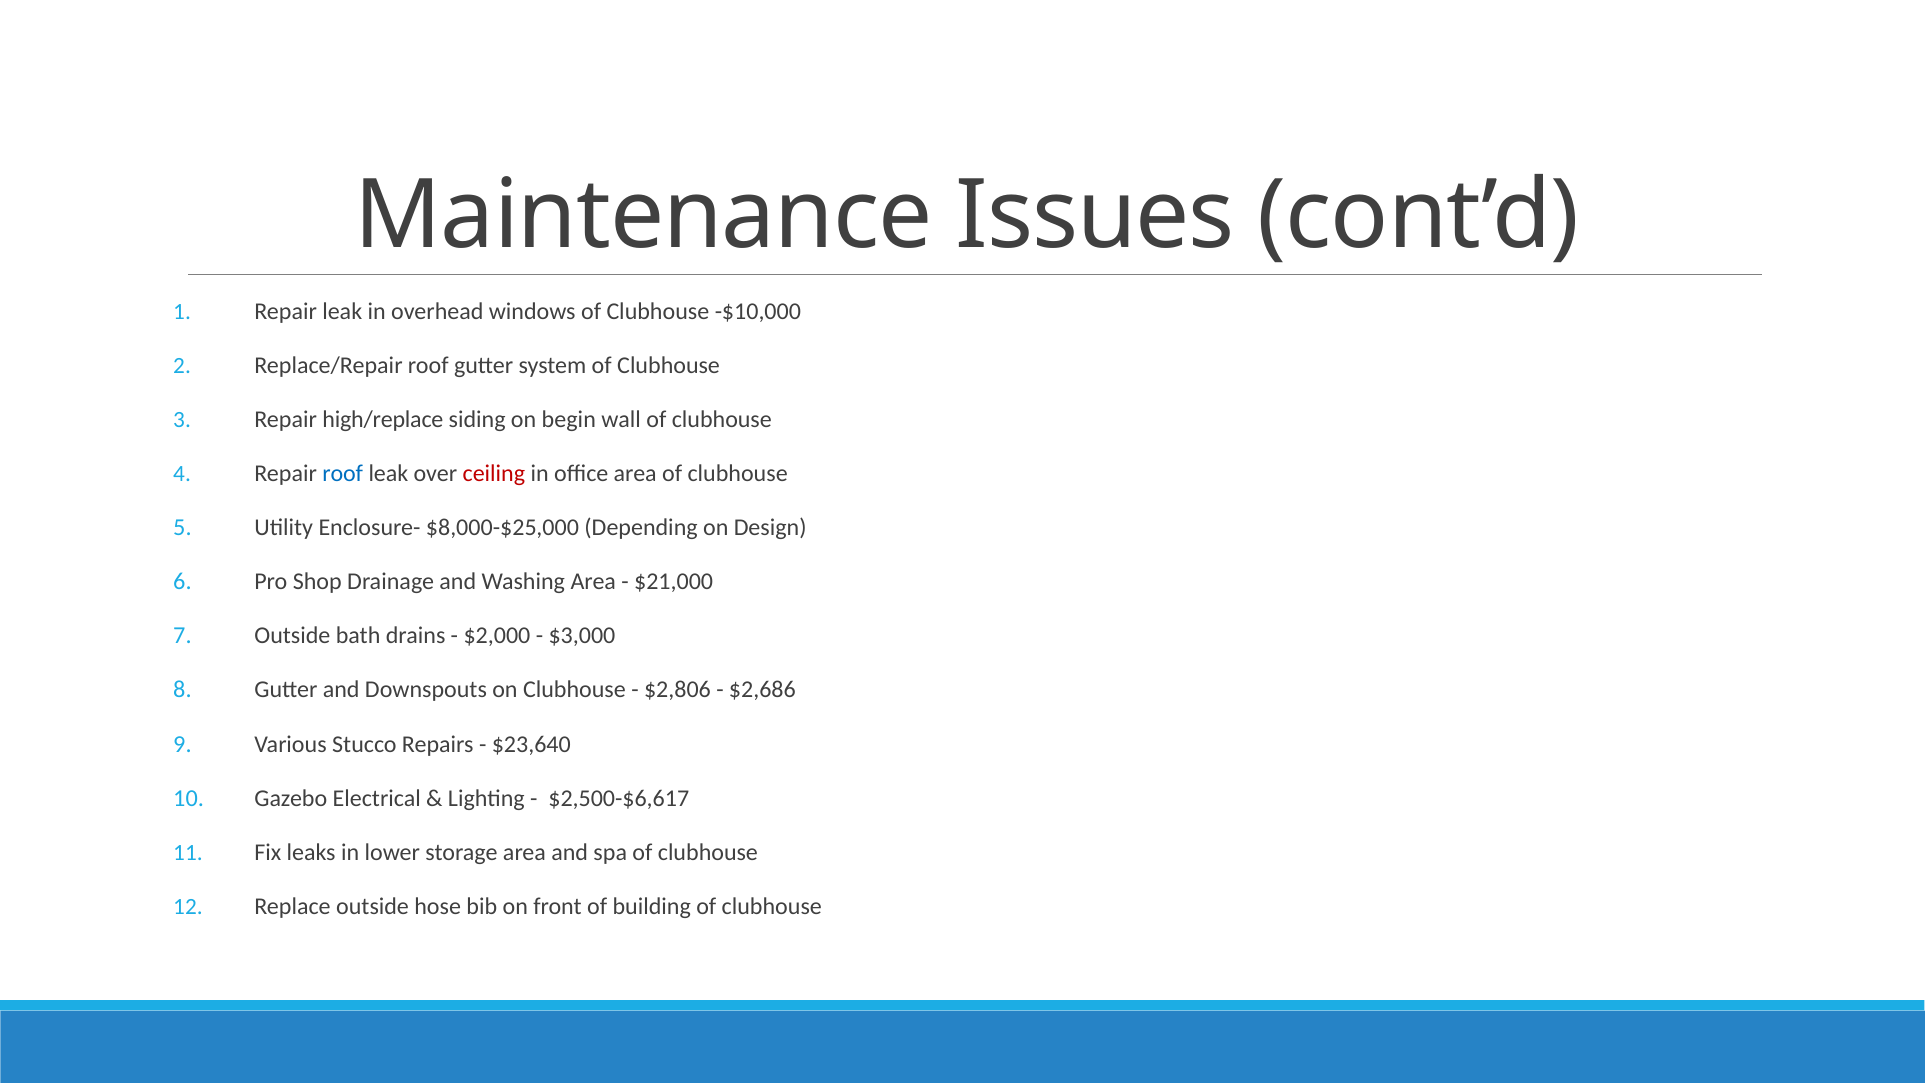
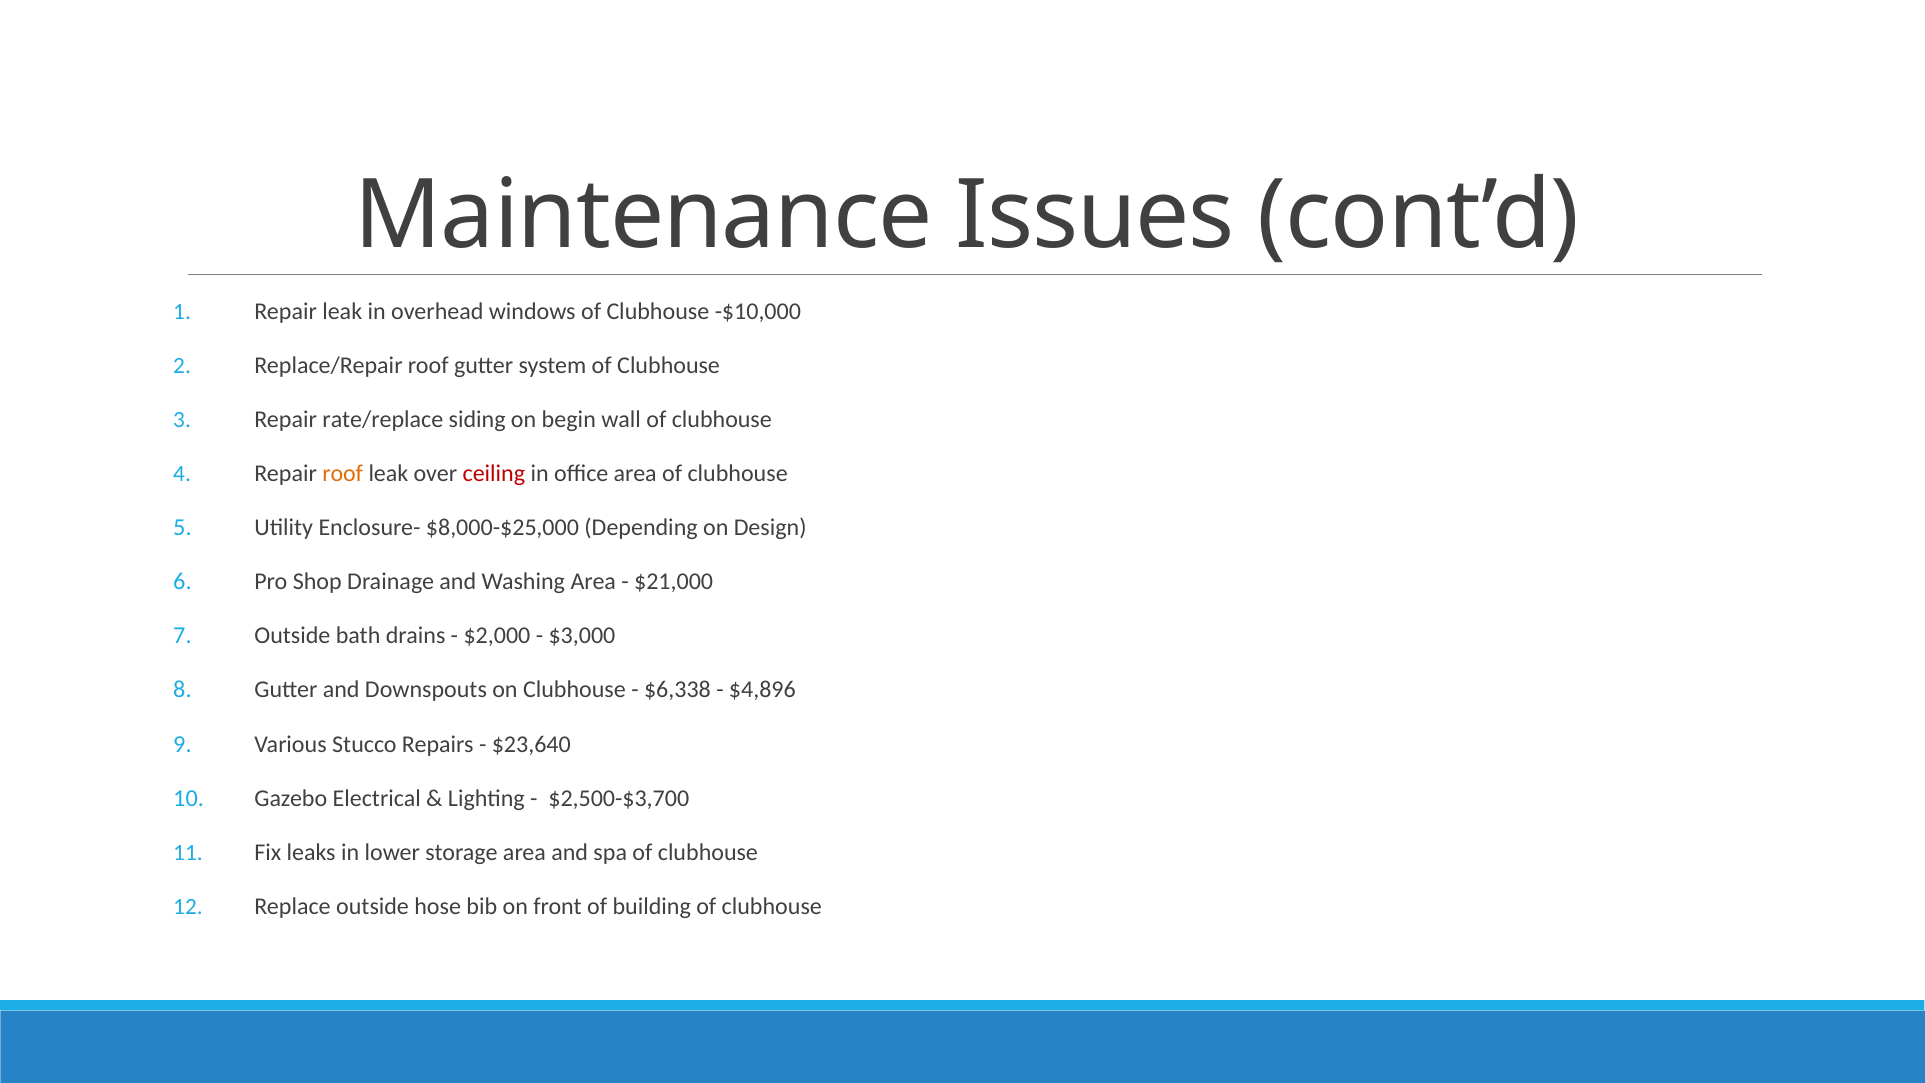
high/replace: high/replace -> rate/replace
roof at (343, 474) colour: blue -> orange
$2,806: $2,806 -> $6,338
$2,686: $2,686 -> $4,896
$2,500-$6,617: $2,500-$6,617 -> $2,500-$3,700
